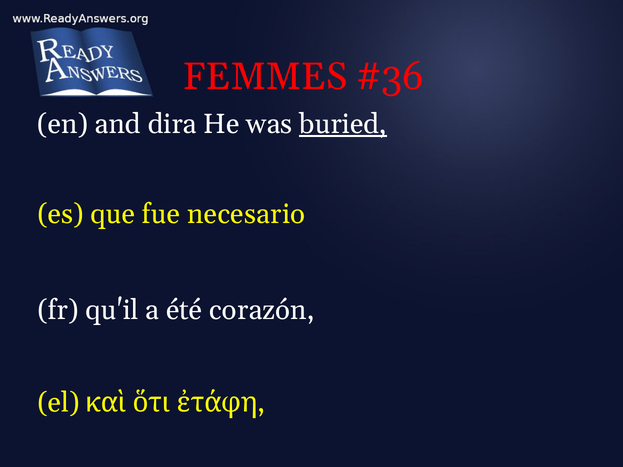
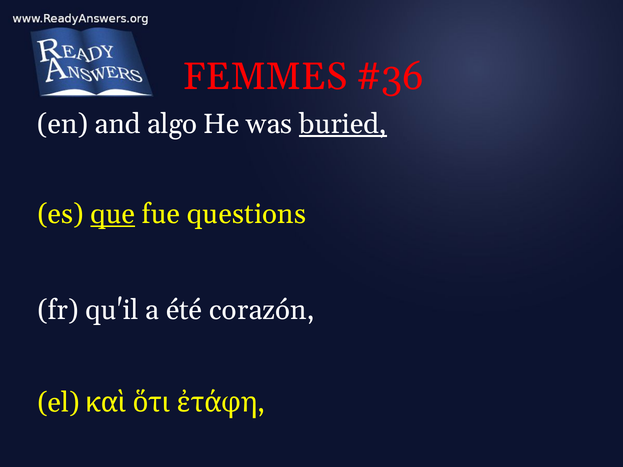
dira: dira -> algo
que underline: none -> present
necesario: necesario -> questions
